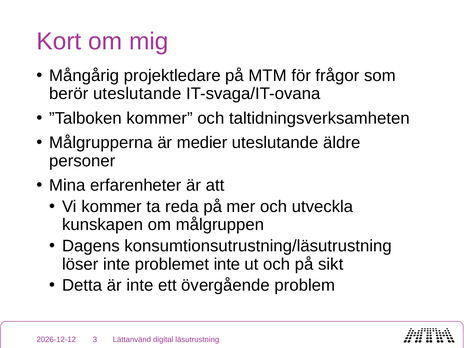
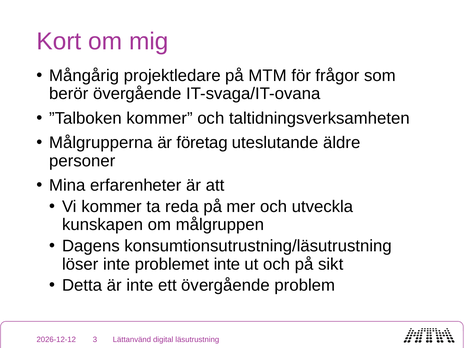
berör uteslutande: uteslutande -> övergående
medier: medier -> företag
